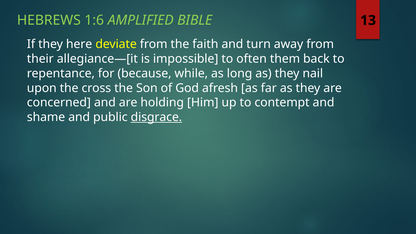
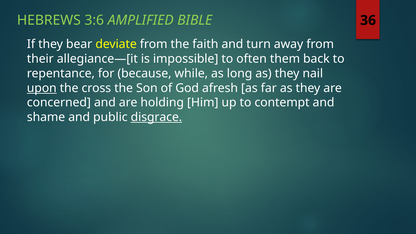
1:6: 1:6 -> 3:6
13: 13 -> 36
here: here -> bear
upon underline: none -> present
